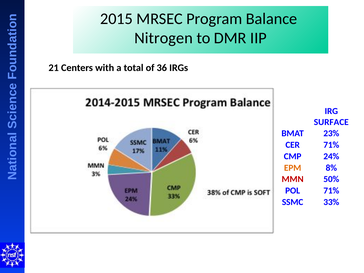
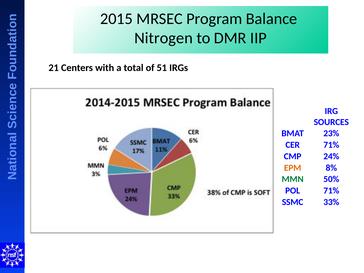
36: 36 -> 51
SURFACE: SURFACE -> SOURCES
MMN colour: red -> green
